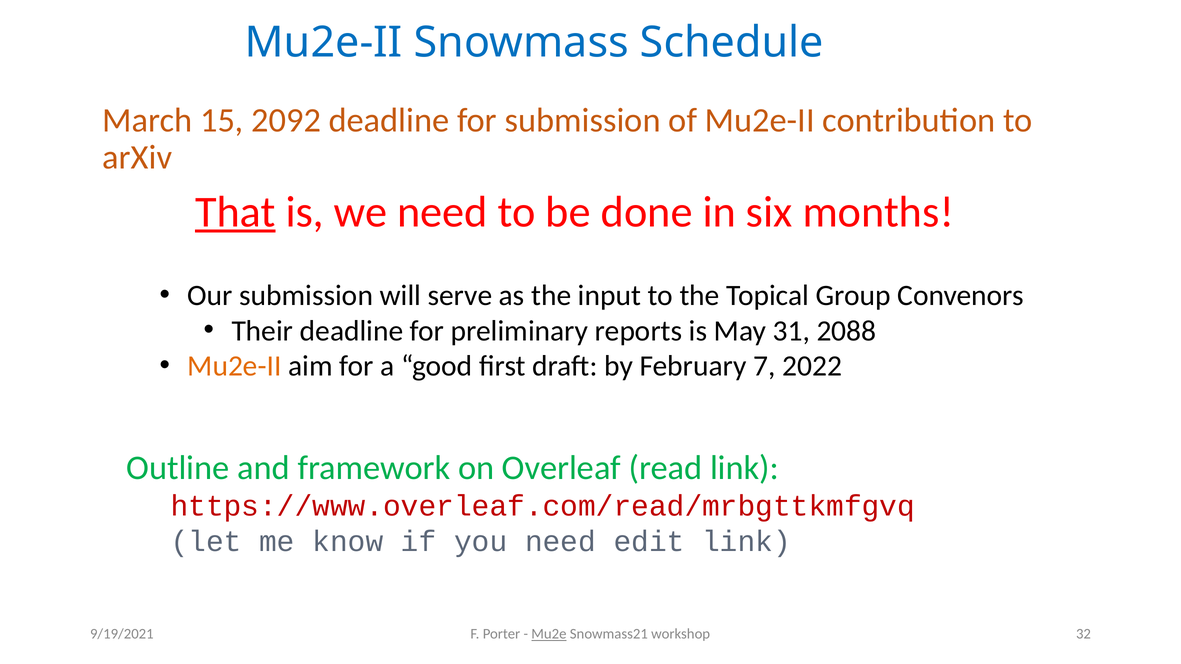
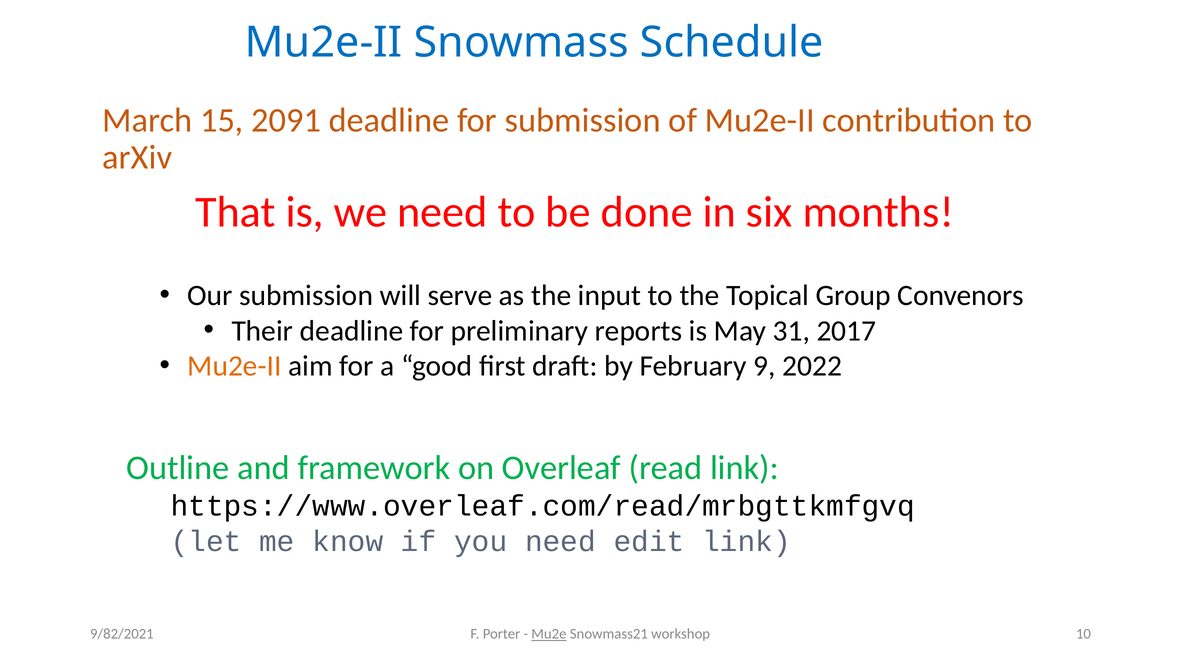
2092: 2092 -> 2091
That underline: present -> none
2088: 2088 -> 2017
7: 7 -> 9
https://www.overleaf.com/read/mrbgttkmfgvq colour: red -> black
32: 32 -> 10
9/19/2021: 9/19/2021 -> 9/82/2021
